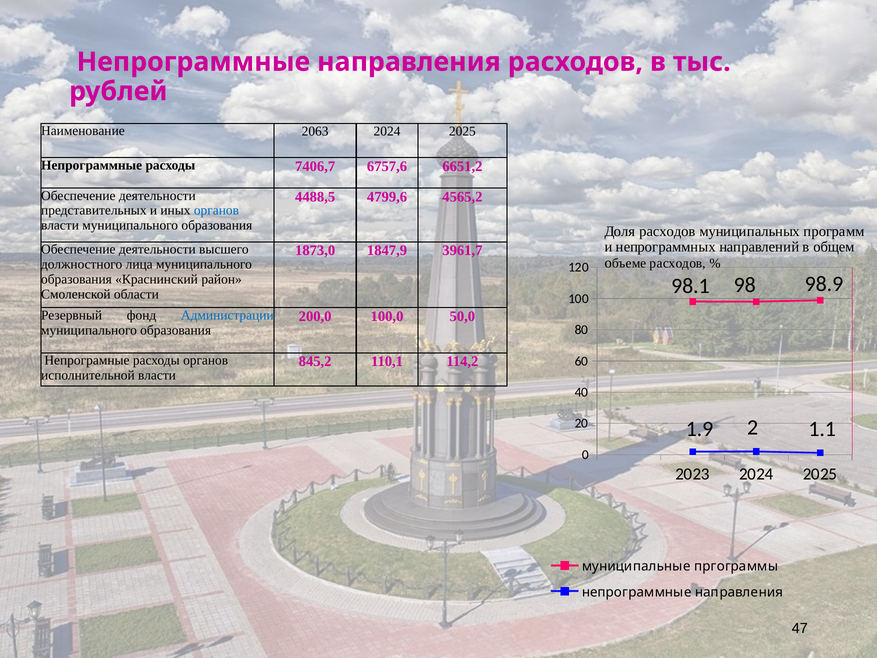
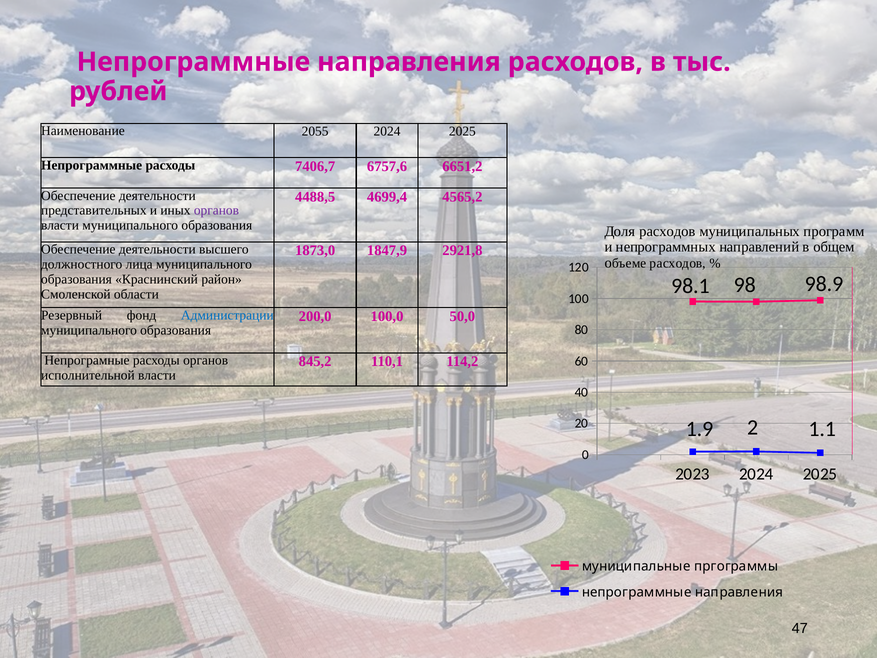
2063: 2063 -> 2055
4799,6: 4799,6 -> 4699,4
органов at (216, 210) colour: blue -> purple
3961,7: 3961,7 -> 2921,8
